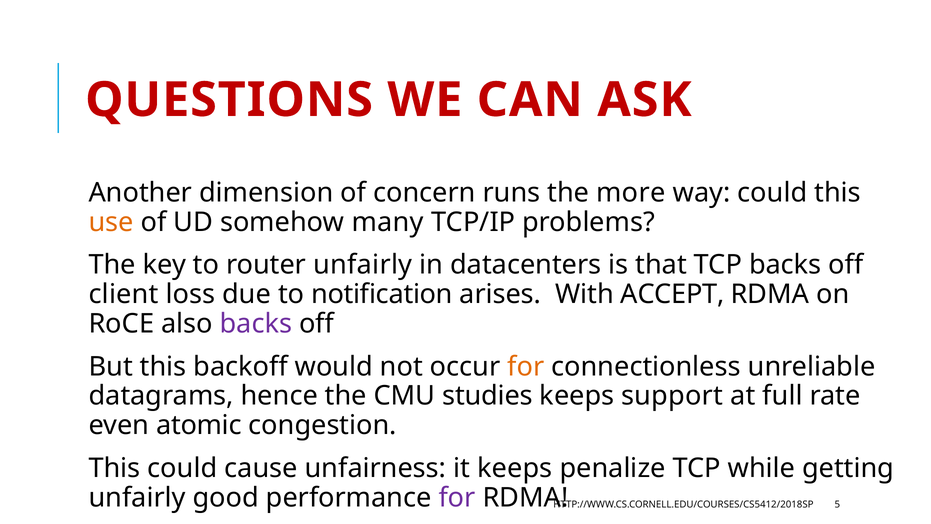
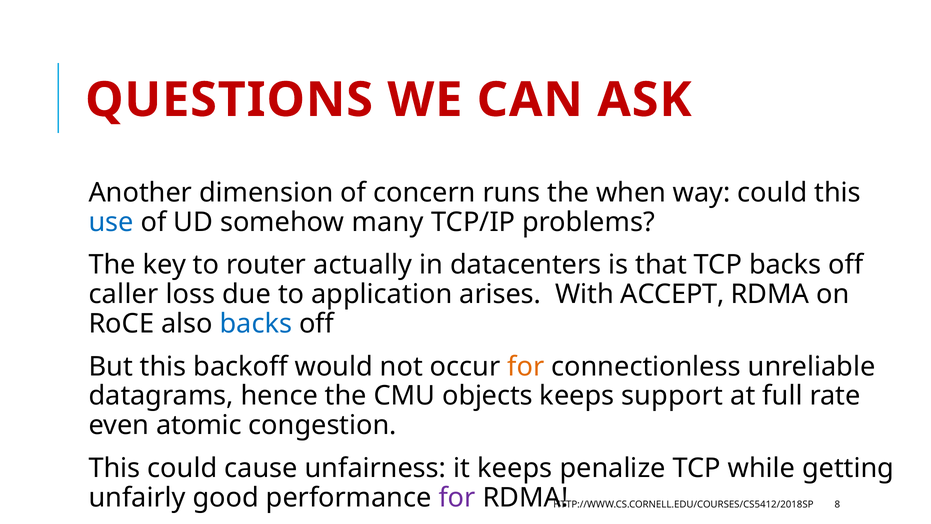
more: more -> when
use colour: orange -> blue
router unfairly: unfairly -> actually
client: client -> caller
notification: notification -> application
backs at (256, 323) colour: purple -> blue
studies: studies -> objects
5: 5 -> 8
